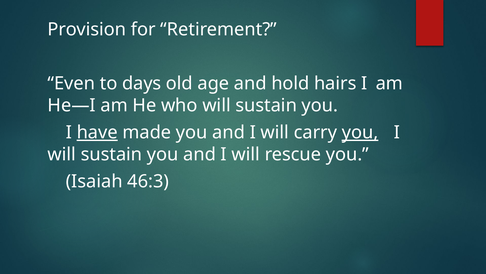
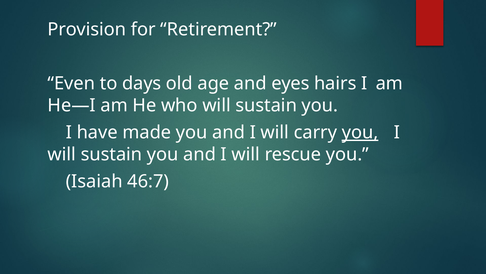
hold: hold -> eyes
have underline: present -> none
46:3: 46:3 -> 46:7
